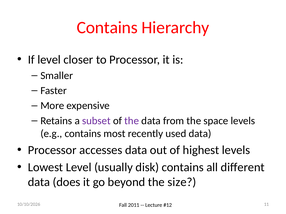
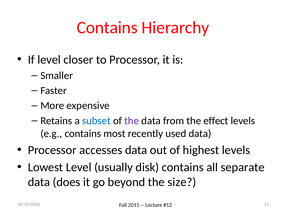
subset colour: purple -> blue
space: space -> effect
different: different -> separate
